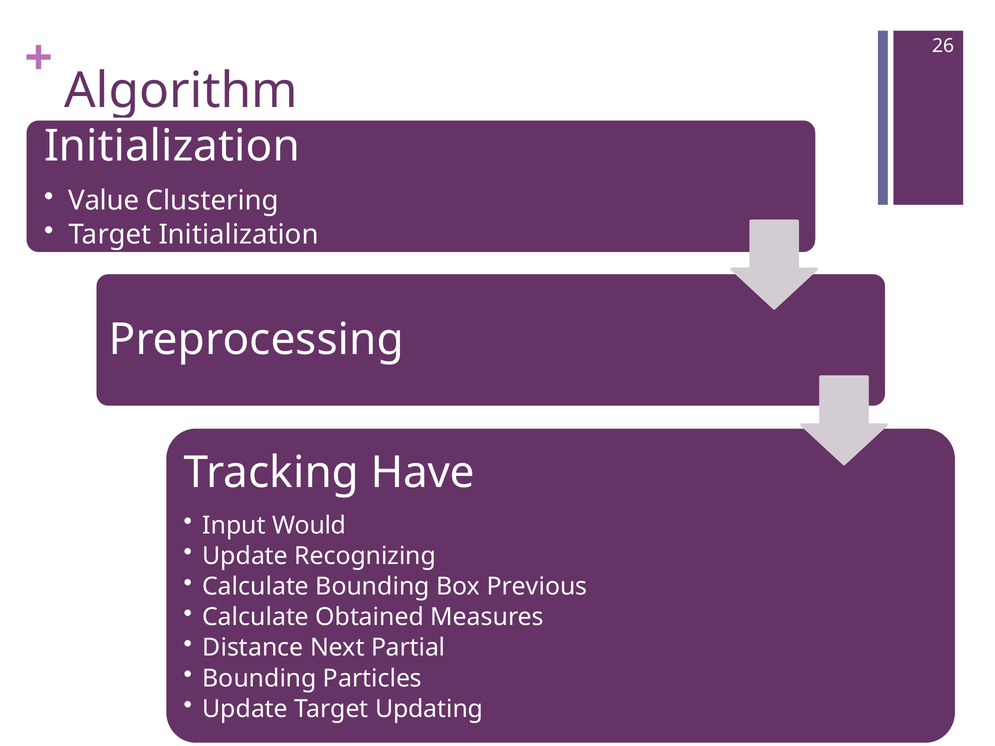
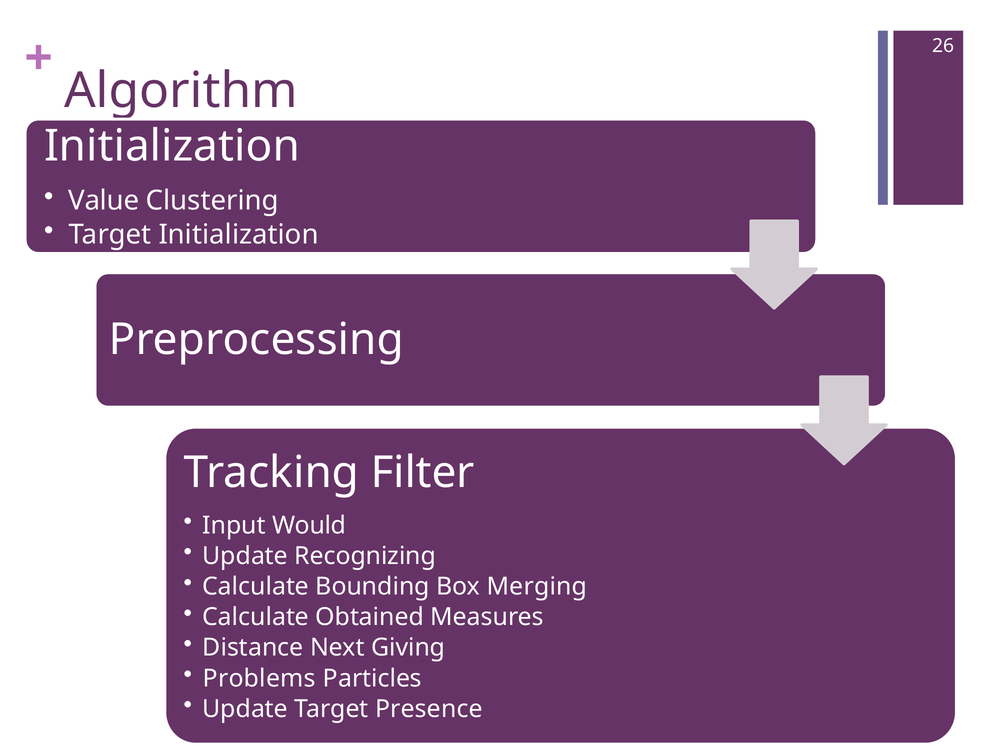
Have: Have -> Filter
Previous: Previous -> Merging
Partial: Partial -> Giving
Bounding at (259, 679): Bounding -> Problems
Updating: Updating -> Presence
